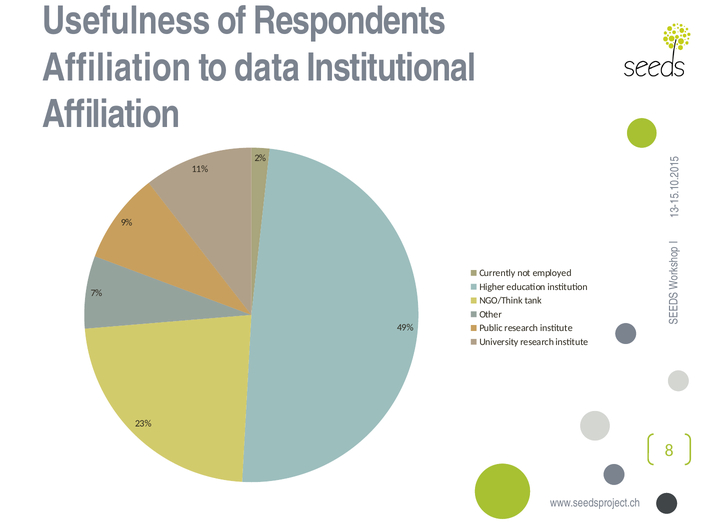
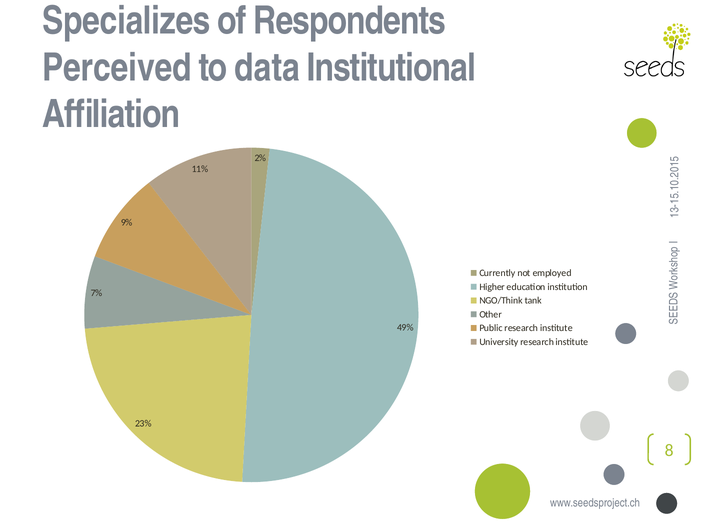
Usefulness: Usefulness -> Specializes
Affiliation at (117, 68): Affiliation -> Perceived
